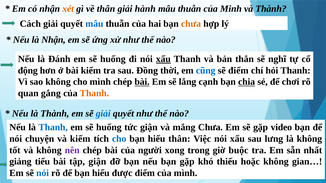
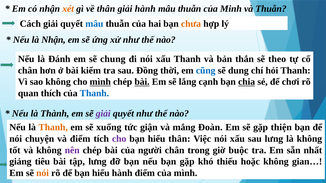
và Thành: Thành -> Thuẫn
huống at (113, 59): huống -> chung
xấu at (163, 59) underline: present -> none
nghĩ: nghĩ -> theo
động at (28, 71): động -> chân
sẽ điểm: điểm -> dung
mình at (100, 82) underline: none -> present
gắng: gắng -> thích
Thanh at (94, 93) colour: orange -> blue
giải at (103, 114) colour: blue -> purple
Thanh at (53, 128) colour: blue -> orange
huống at (109, 128): huống -> xuống
mắng Chưa: Chưa -> Đoàn
video: video -> thiện
và kiếm: kiếm -> điểm
cho at (119, 139) colour: blue -> purple
người xong: xong -> chân
tiểu: tiểu -> tiêu
tập giận: giận -> lưng
nói at (43, 173) colour: blue -> orange
hiểu được: được -> hành
